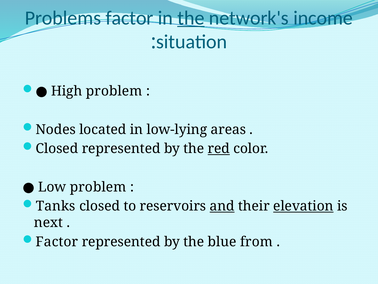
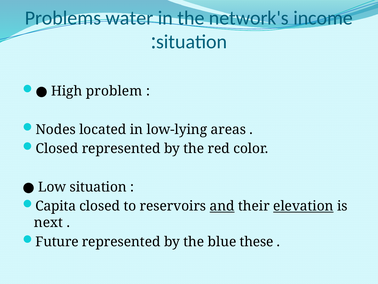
Problems factor: factor -> water
the at (191, 18) underline: present -> none
red underline: present -> none
Low problem: problem -> situation
Tanks: Tanks -> Capita
Factor at (57, 241): Factor -> Future
from: from -> these
